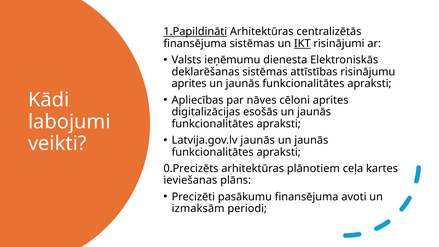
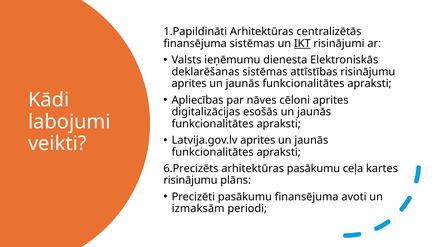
1.Papildināti underline: present -> none
Latvija.gov.lv jaunās: jaunās -> aprites
0.Precizēts: 0.Precizēts -> 6.Precizēts
arhitektūras plānotiem: plānotiem -> pasākumu
ieviešanas at (190, 180): ieviešanas -> risinājumu
